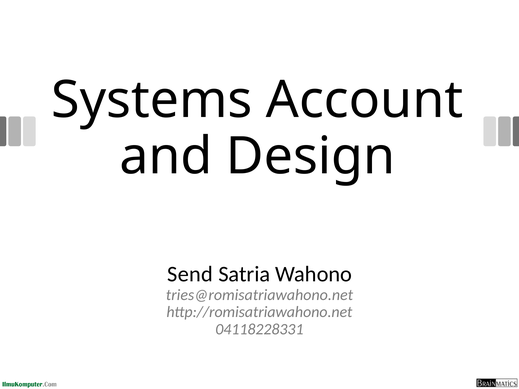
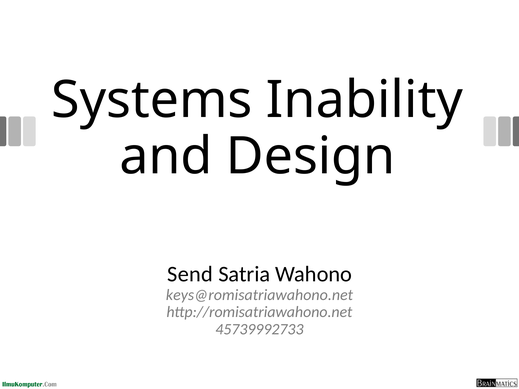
Account: Account -> Inability
tries@romisatriawahono.net: tries@romisatriawahono.net -> keys@romisatriawahono.net
04118228331: 04118228331 -> 45739992733
